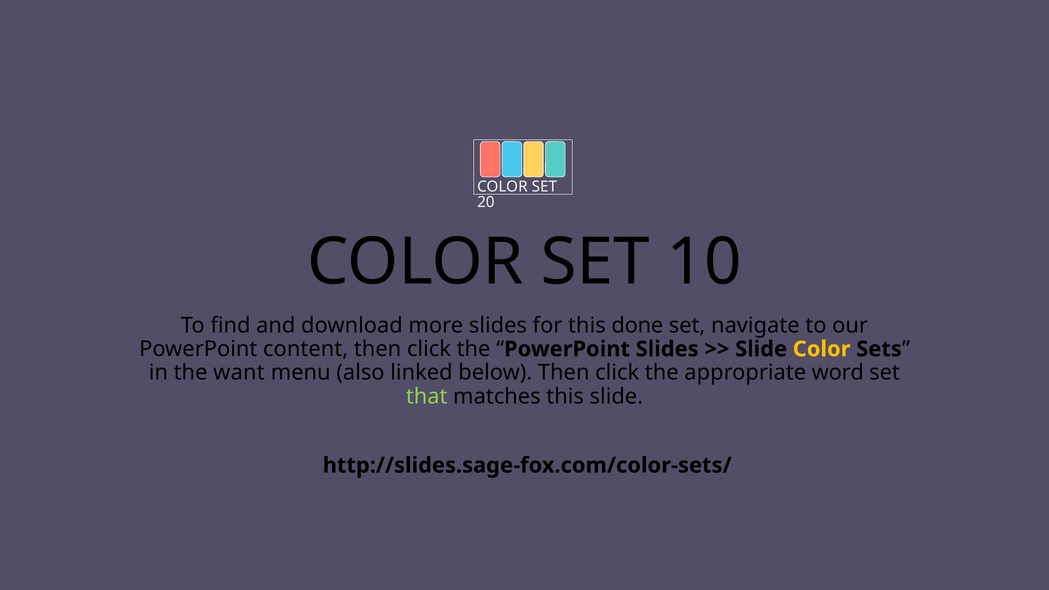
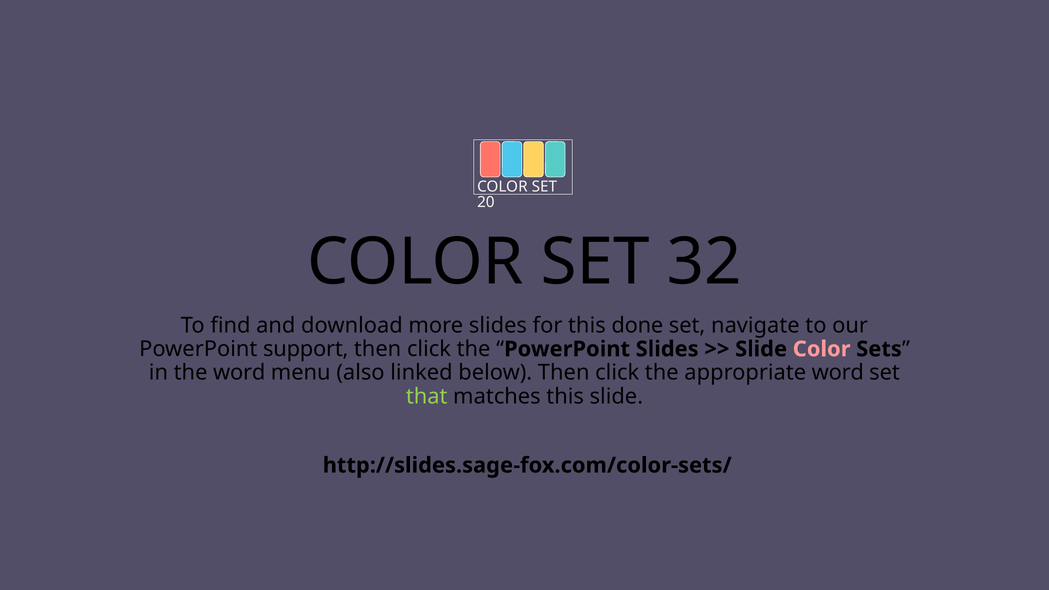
10: 10 -> 32
content: content -> support
Color at (822, 349) colour: yellow -> pink
the want: want -> word
